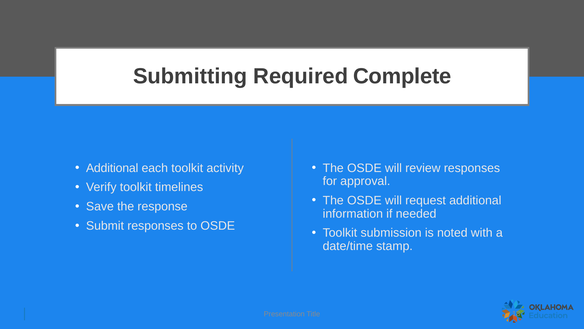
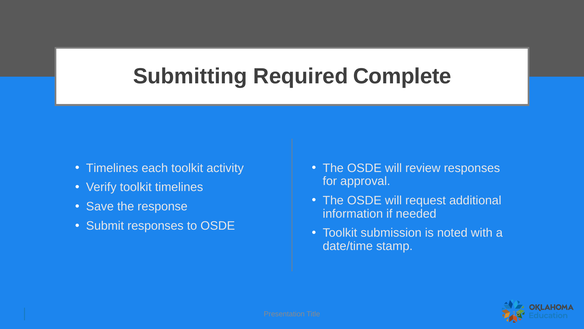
Additional at (112, 168): Additional -> Timelines
